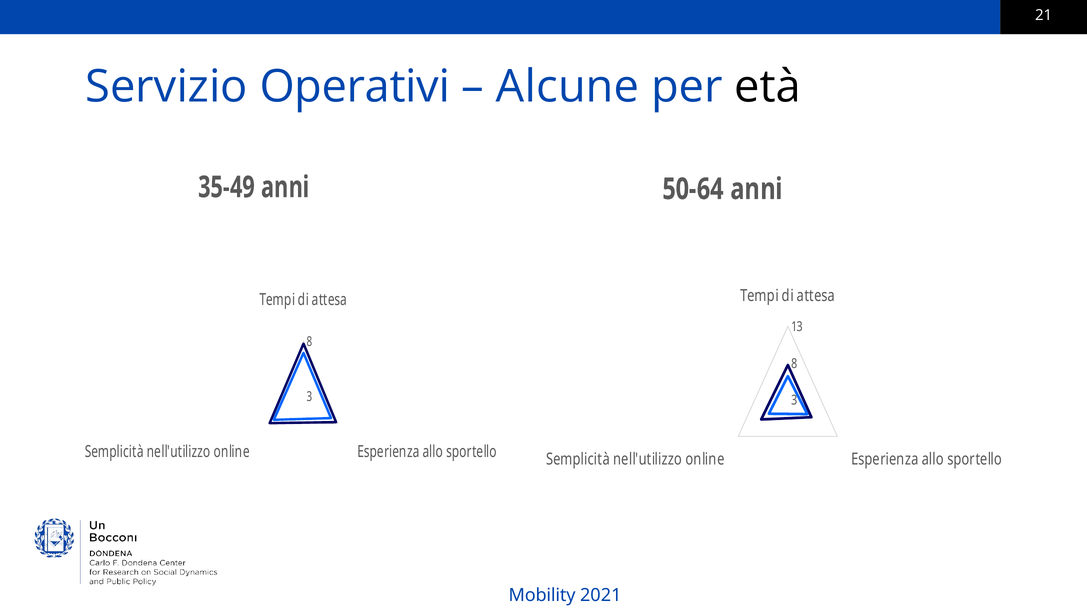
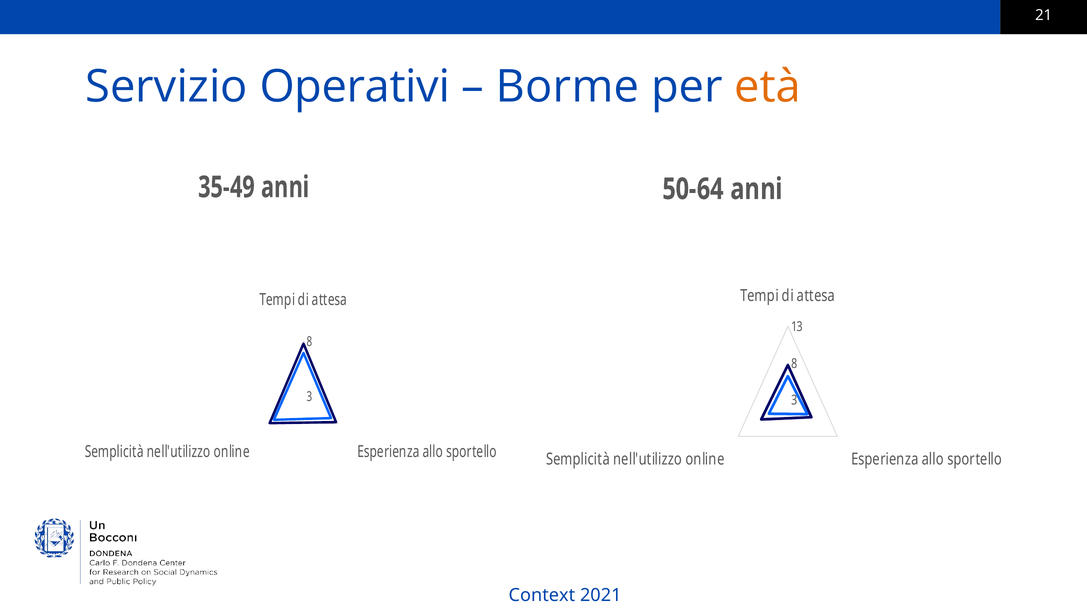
Alcune: Alcune -> Borme
età colour: black -> orange
Mobility: Mobility -> Context
